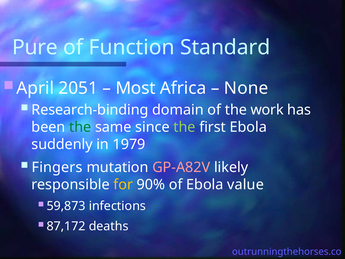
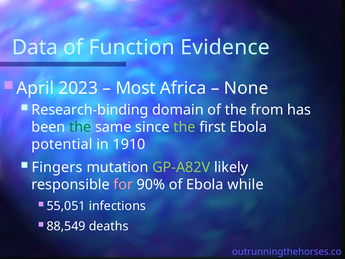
Pure: Pure -> Data
Standard: Standard -> Evidence
2051: 2051 -> 2023
work: work -> from
suddenly: suddenly -> potential
1979: 1979 -> 1910
GP-A82V colour: pink -> light green
for colour: yellow -> pink
value: value -> while
59,873: 59,873 -> 55,051
87,172: 87,172 -> 88,549
